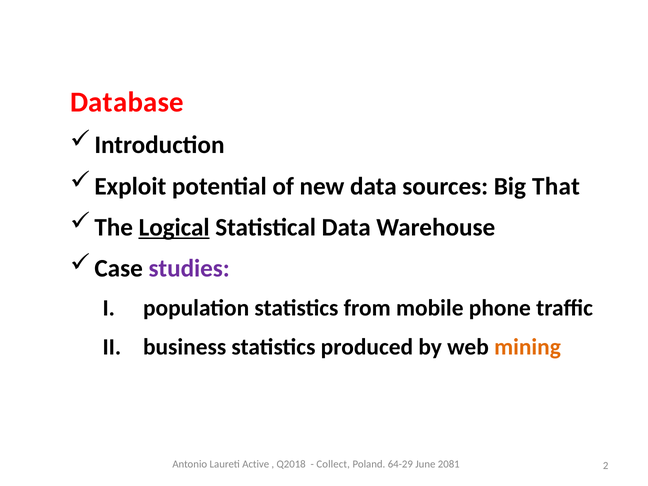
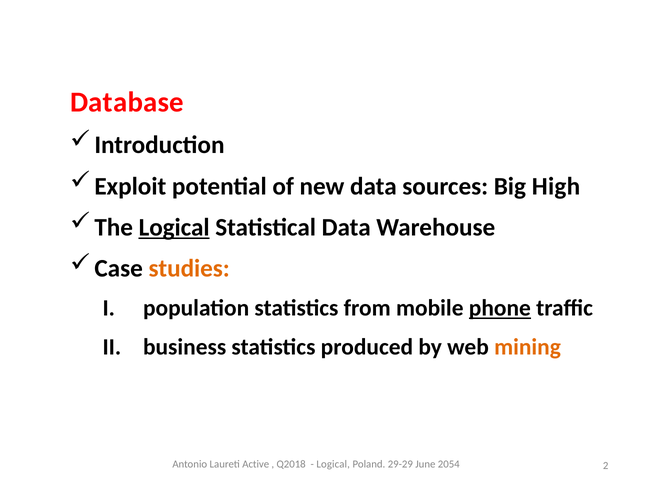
That: That -> High
studies colour: purple -> orange
phone underline: none -> present
Collect at (333, 464): Collect -> Logical
64-29: 64-29 -> 29-29
2081: 2081 -> 2054
